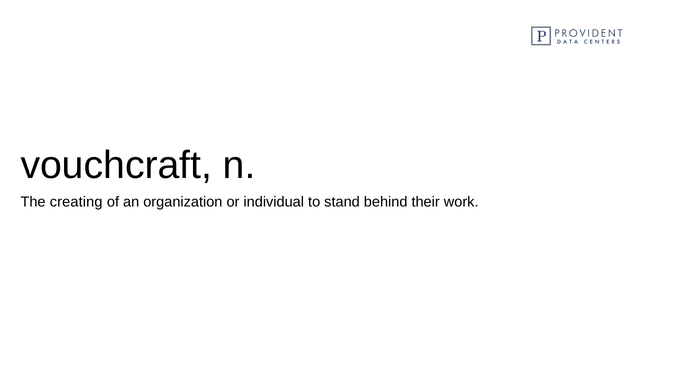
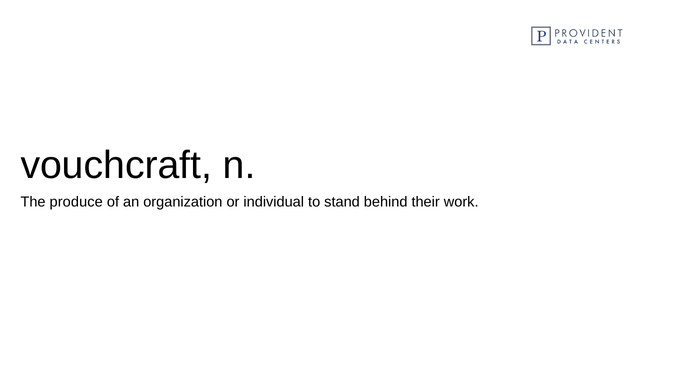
creating: creating -> produce
